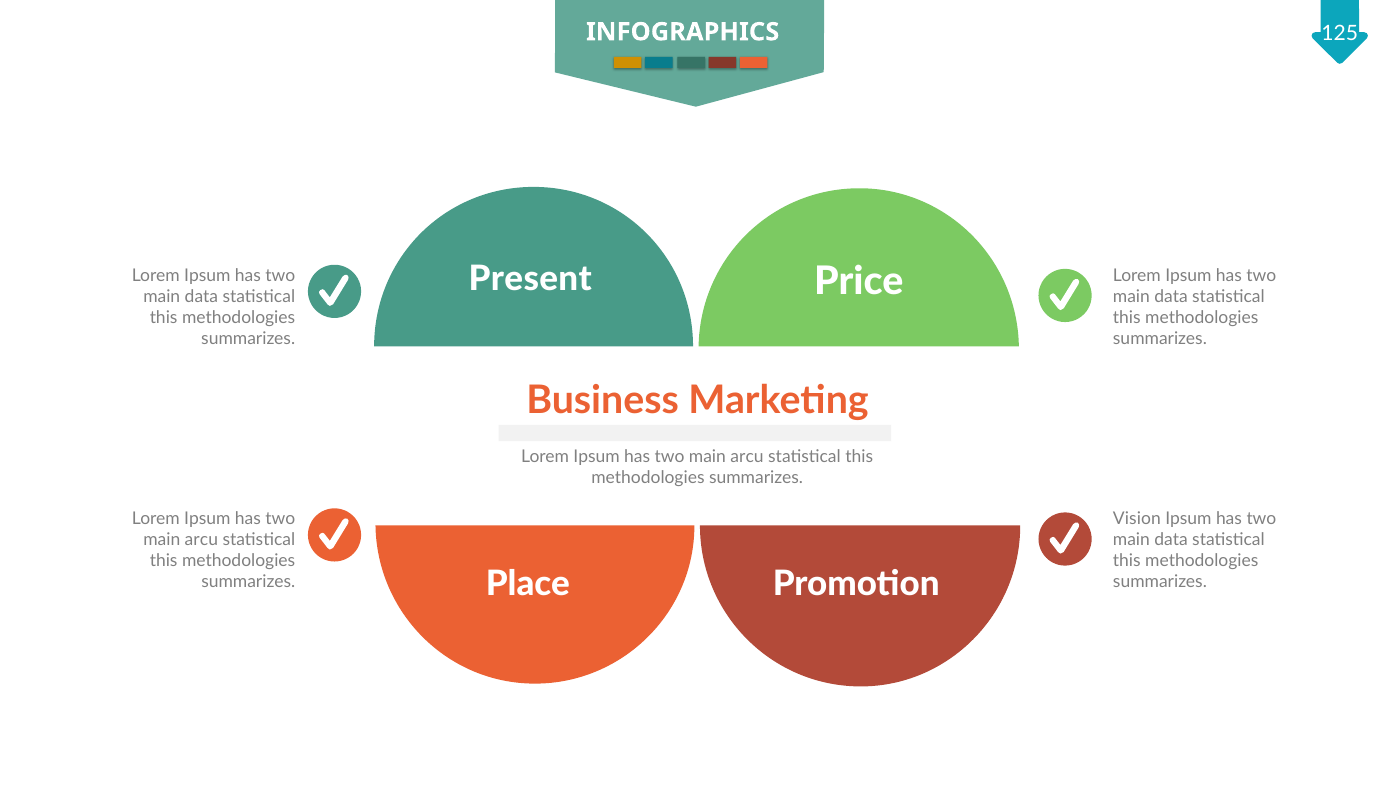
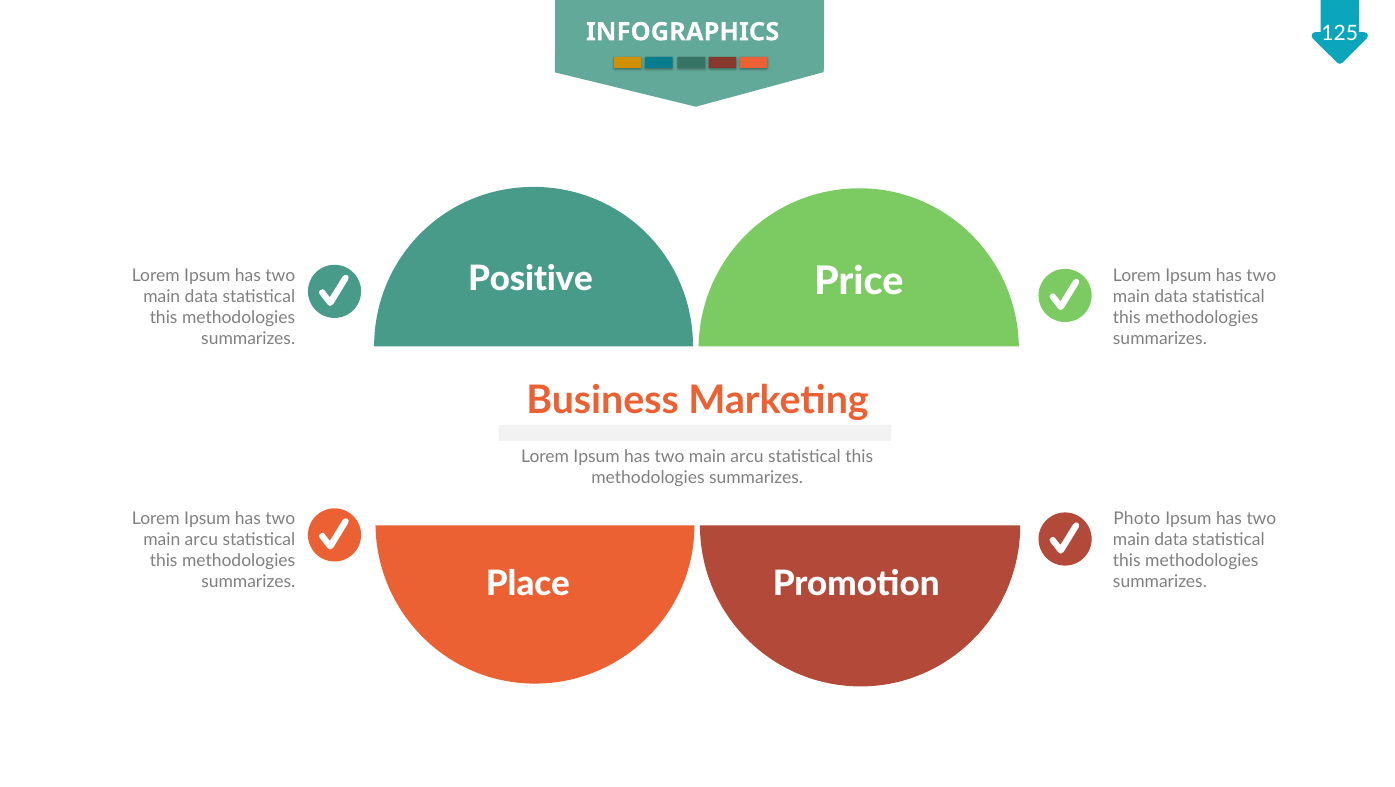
Present: Present -> Positive
Vision: Vision -> Photo
